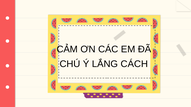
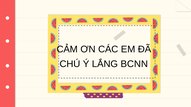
CÁCH: CÁCH -> BCNN
